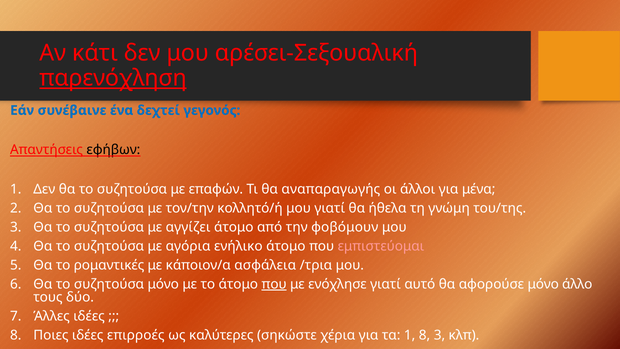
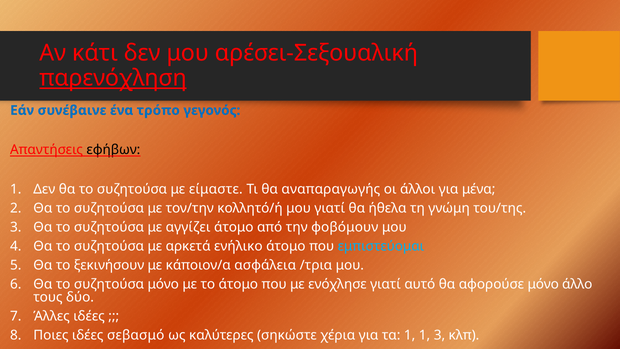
δεχτεί: δεχτεί -> τρόπο
επαφών: επαφών -> είμαστε
αγόρια: αγόρια -> αρκετά
εμπιστεύομαι colour: pink -> light blue
ρομαντικές: ρομαντικές -> ξεκινήσουν
που at (274, 284) underline: present -> none
επιρροές: επιρροές -> σεβασμό
1 8: 8 -> 1
